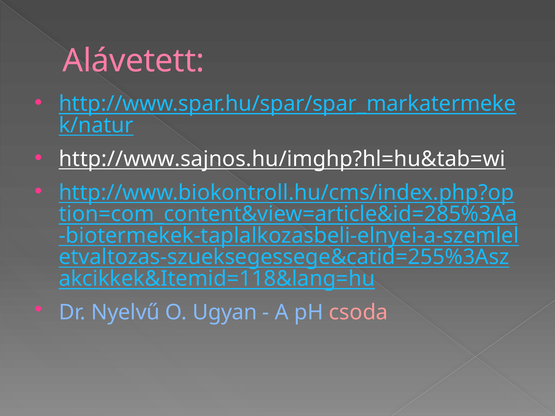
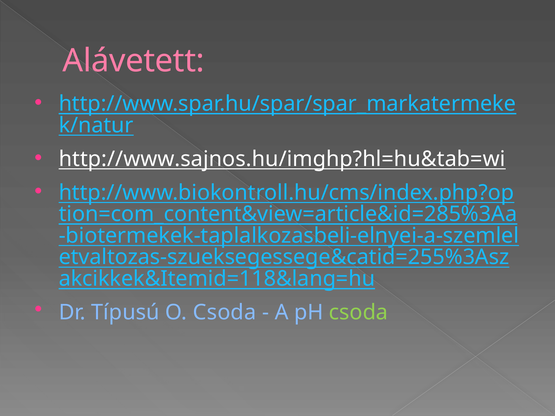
Nyelvű: Nyelvű -> Típusú
O Ugyan: Ugyan -> Csoda
csoda at (358, 313) colour: pink -> light green
